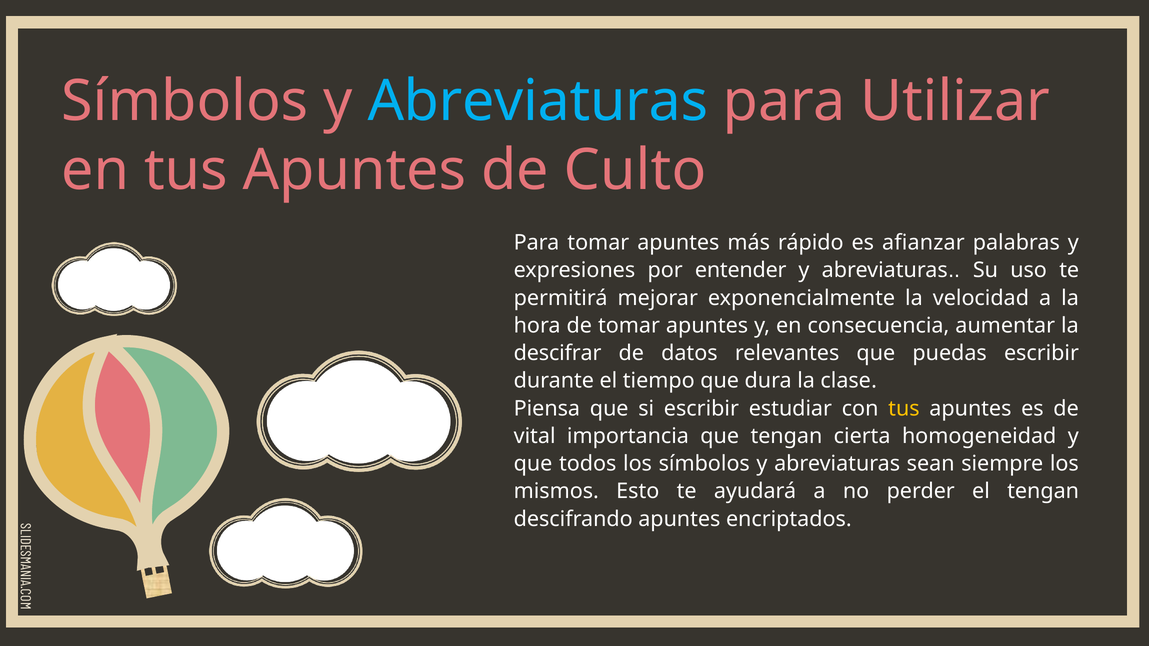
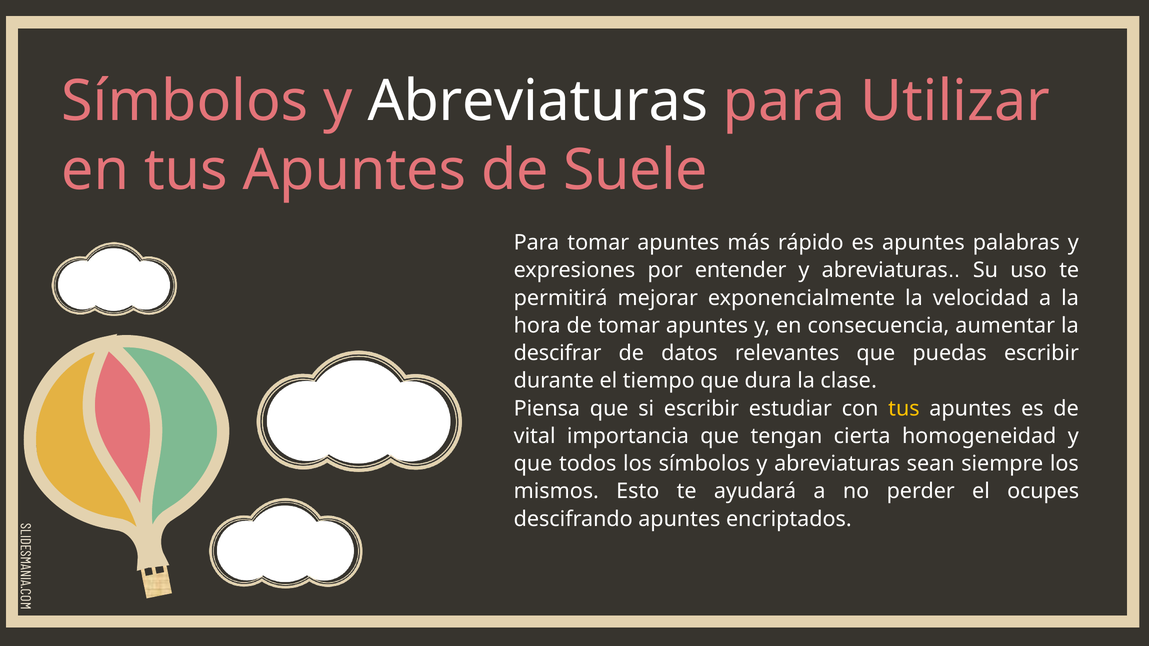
Abreviaturas at (538, 101) colour: light blue -> white
Culto: Culto -> Suele
es afianzar: afianzar -> apuntes
el tengan: tengan -> ocupes
